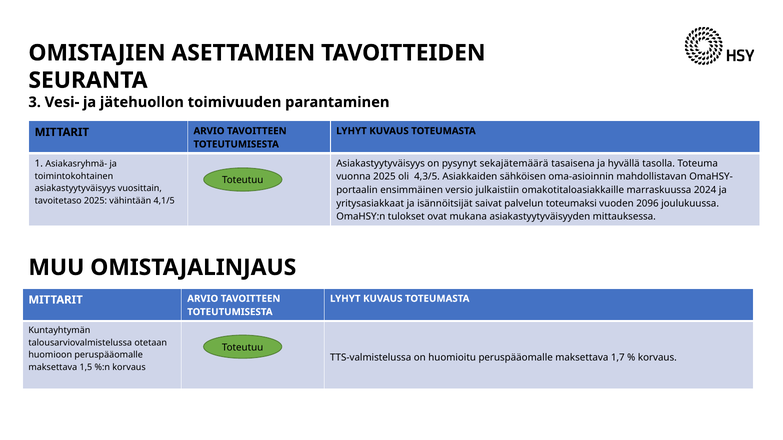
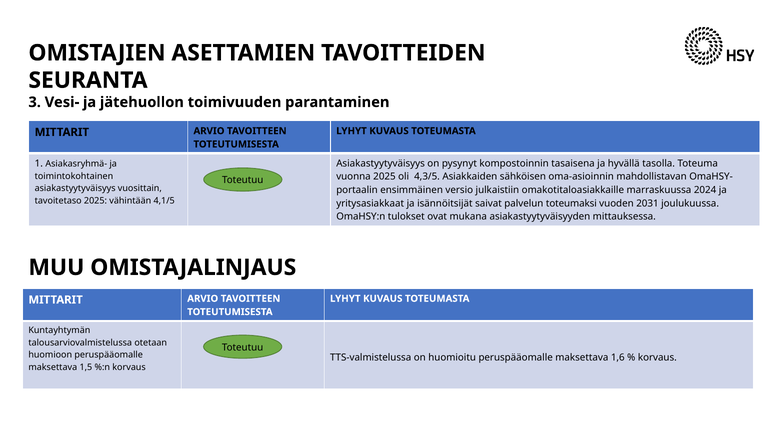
sekajätemäärä: sekajätemäärä -> kompostoinnin
2096: 2096 -> 2031
1,7: 1,7 -> 1,6
